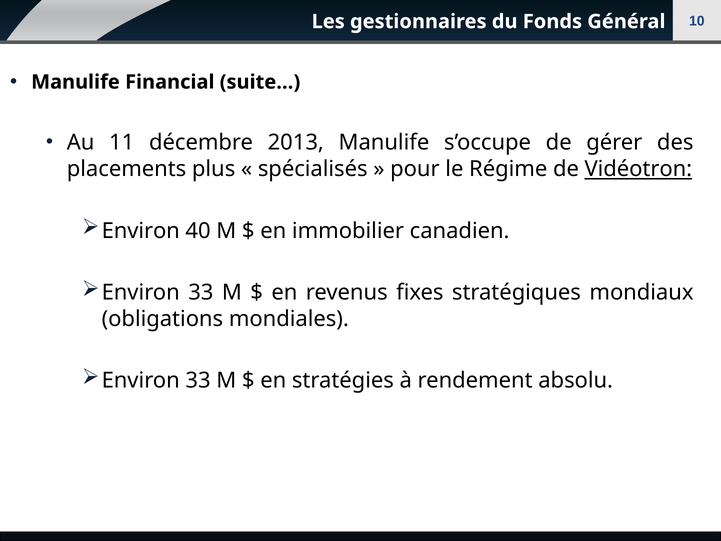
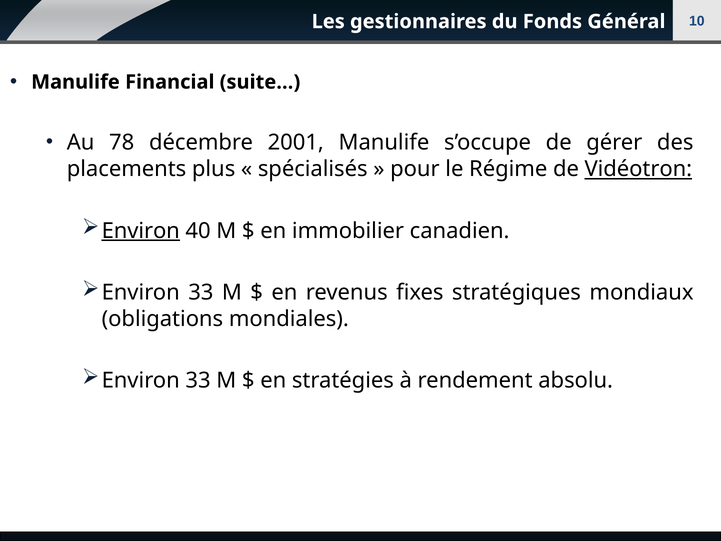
11: 11 -> 78
2013: 2013 -> 2001
Environ at (141, 231) underline: none -> present
